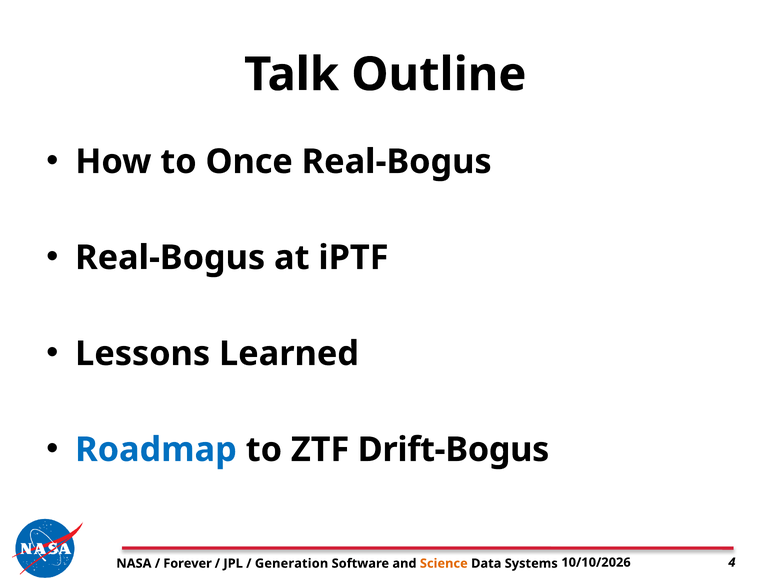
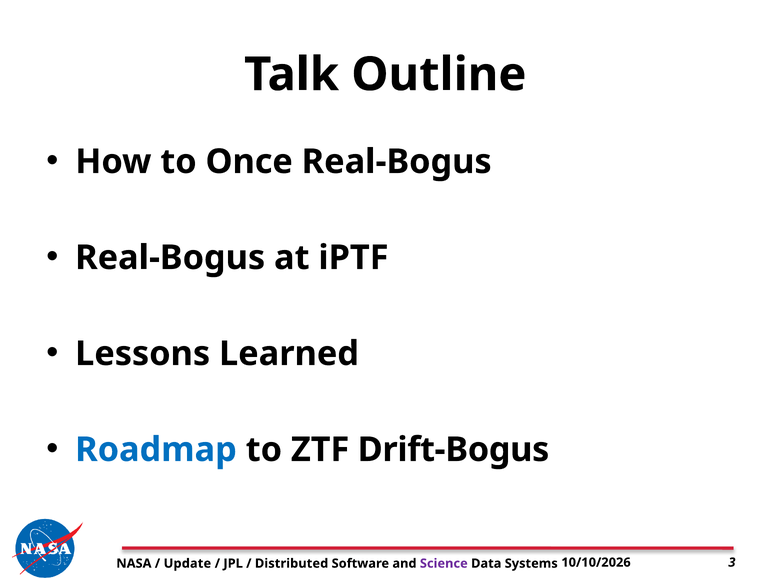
Forever: Forever -> Update
Generation: Generation -> Distributed
Science colour: orange -> purple
4: 4 -> 3
